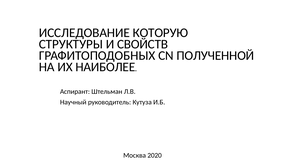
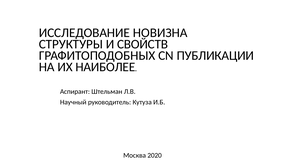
КОТОРУЮ: КОТОРУЮ -> НОВИЗНА
ПОЛУЧЕННОЙ: ПОЛУЧЕННОЙ -> ПУБЛИКАЦИИ
